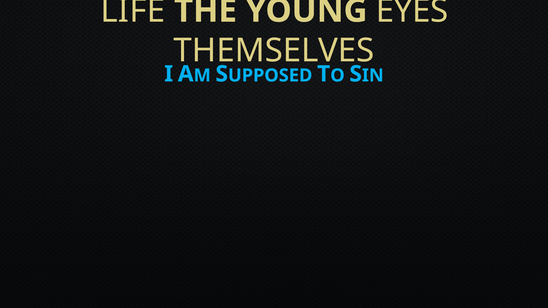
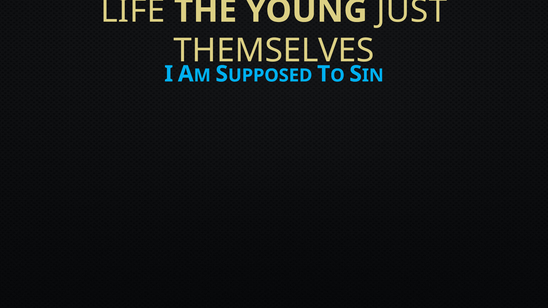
EYES: EYES -> JUST
